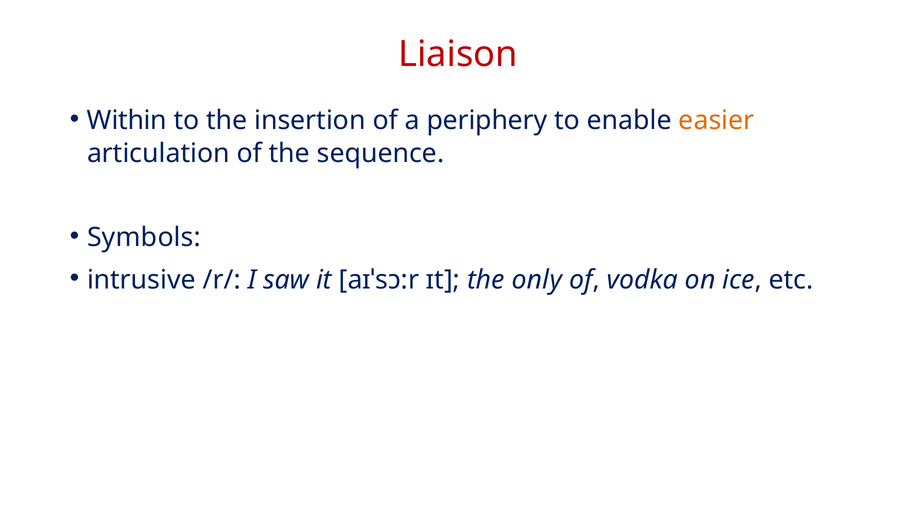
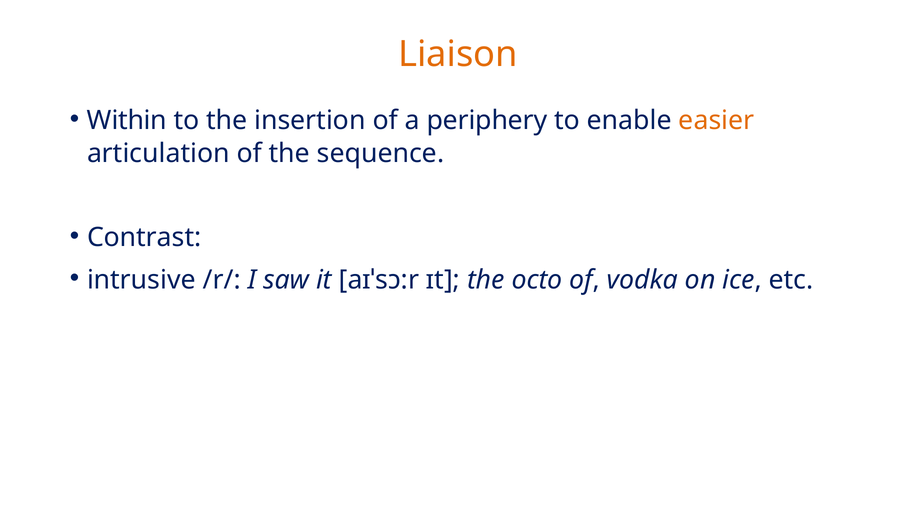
Liaison colour: red -> orange
Symbols: Symbols -> Contrast
only: only -> octo
